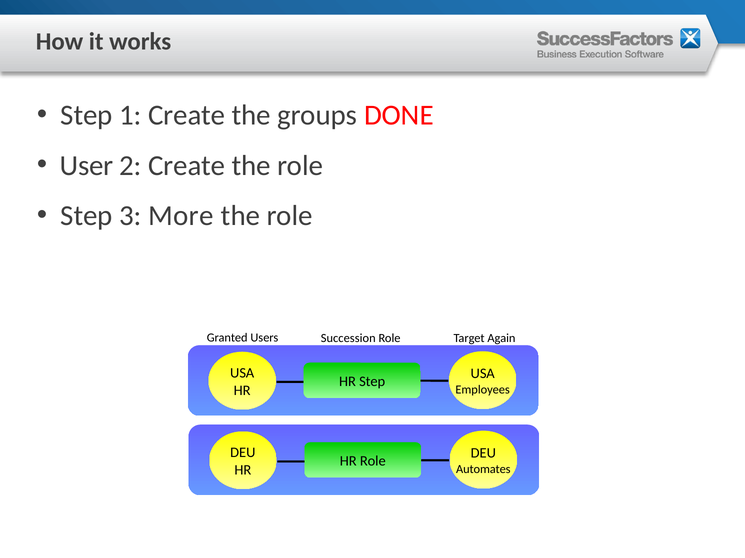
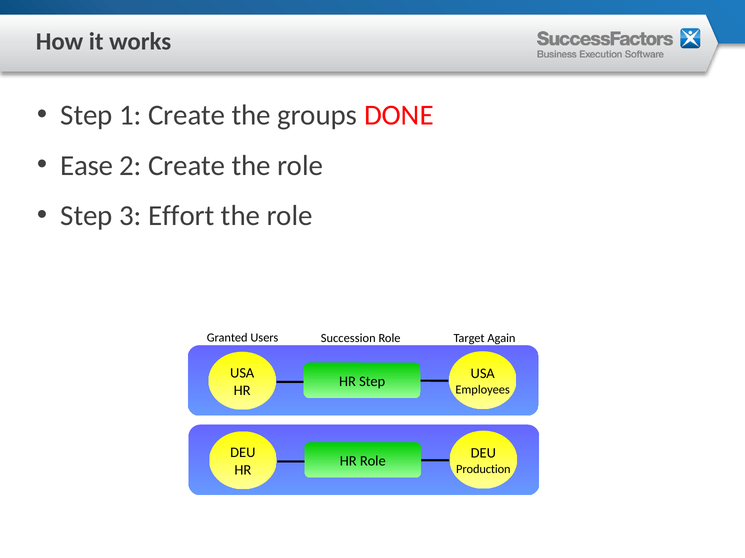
User: User -> Ease
More: More -> Effort
Automates: Automates -> Production
